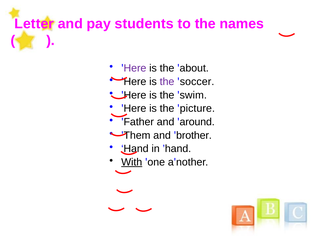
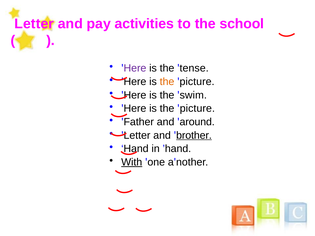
students: students -> activities
names: names -> school
about: about -> tense
the at (167, 82) colour: purple -> orange
soccer at (197, 82): soccer -> picture
Them at (137, 135): Them -> Letter
brother underline: none -> present
